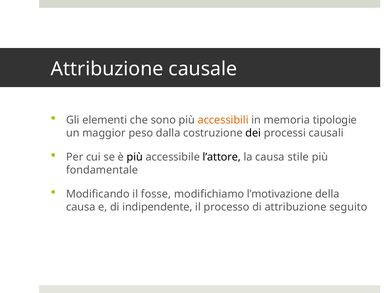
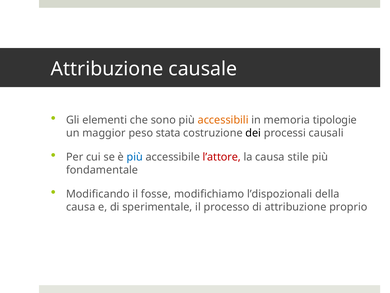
dalla: dalla -> stata
più at (135, 157) colour: black -> blue
l’attore colour: black -> red
l’motivazione: l’motivazione -> l’dispozionali
indipendente: indipendente -> sperimentale
seguito: seguito -> proprio
